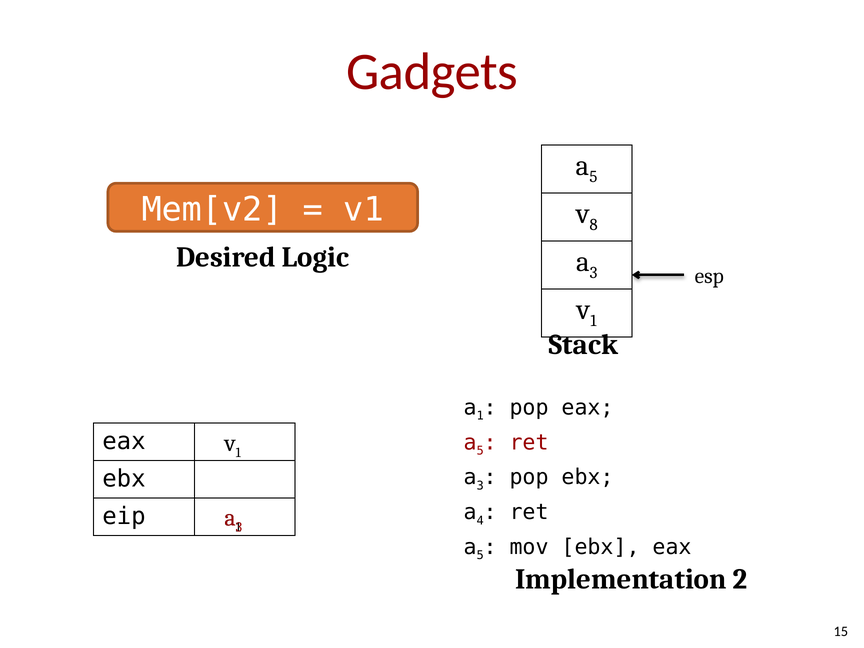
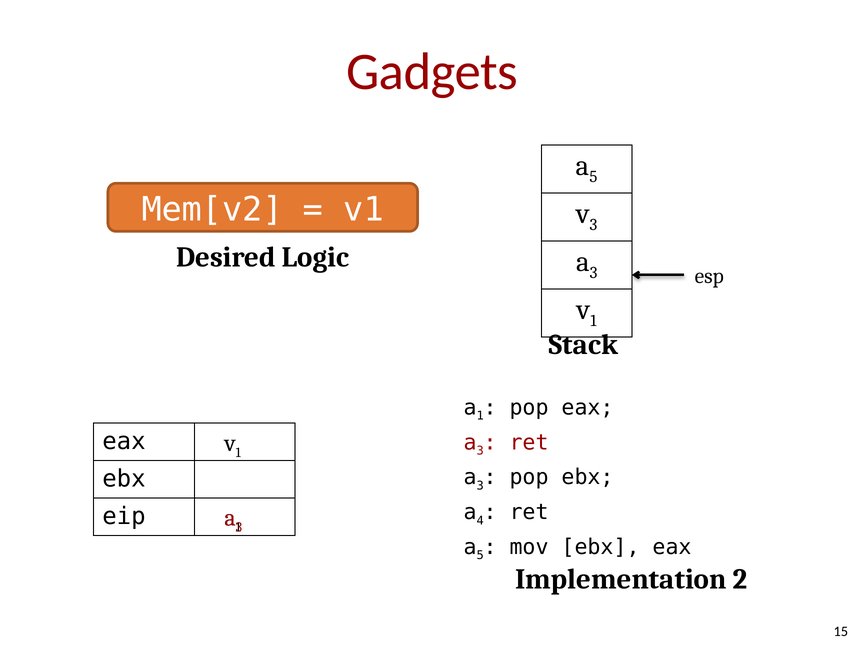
8 at (594, 225): 8 -> 3
5 at (480, 451): 5 -> 3
